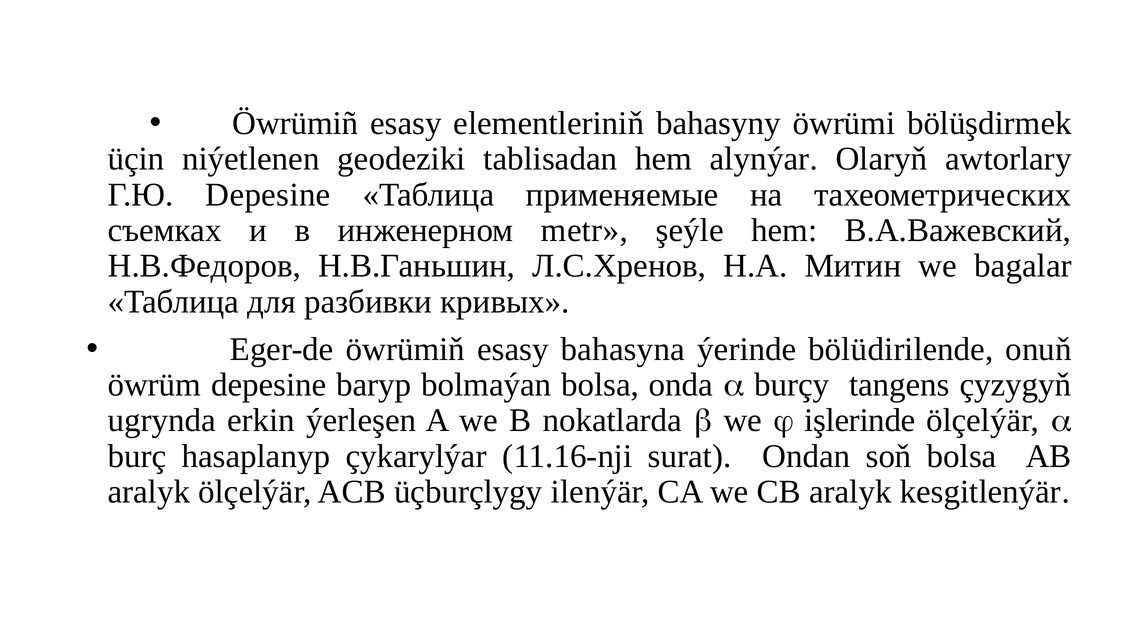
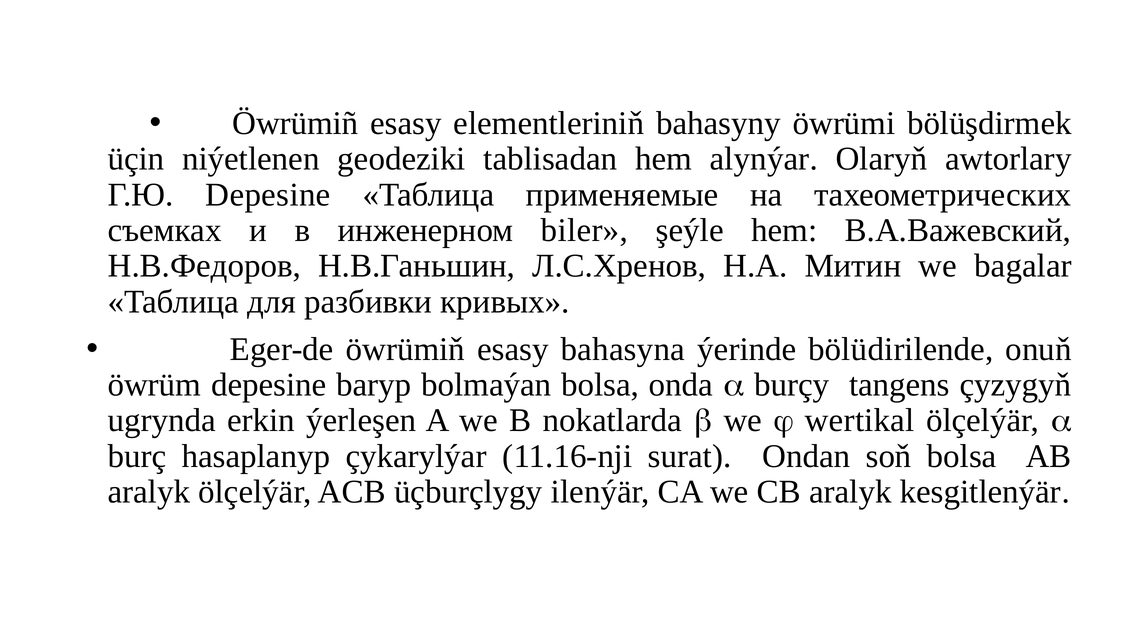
metr: metr -> biler
işlerinde: işlerinde -> wertikal
